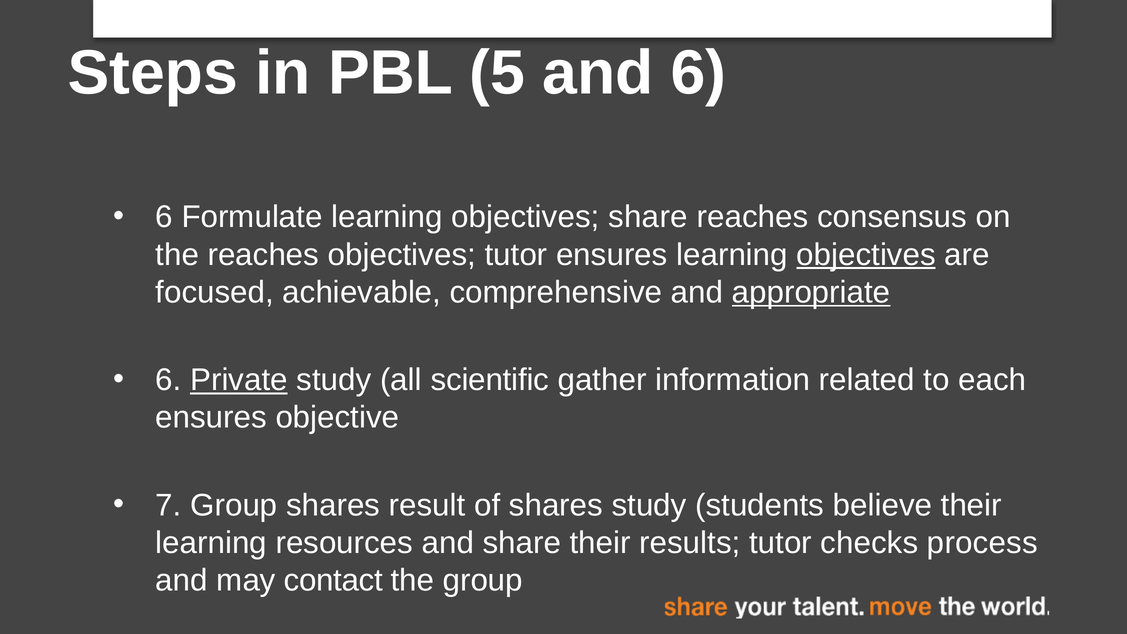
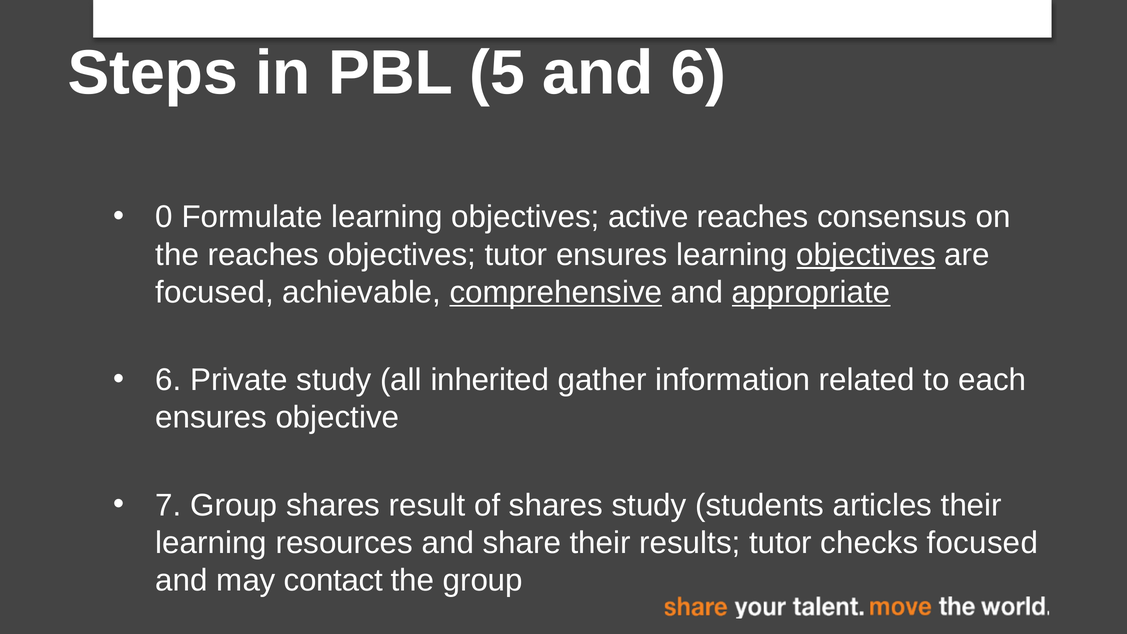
6 at (164, 217): 6 -> 0
objectives share: share -> active
comprehensive underline: none -> present
Private underline: present -> none
scientific: scientific -> inherited
believe: believe -> articles
checks process: process -> focused
